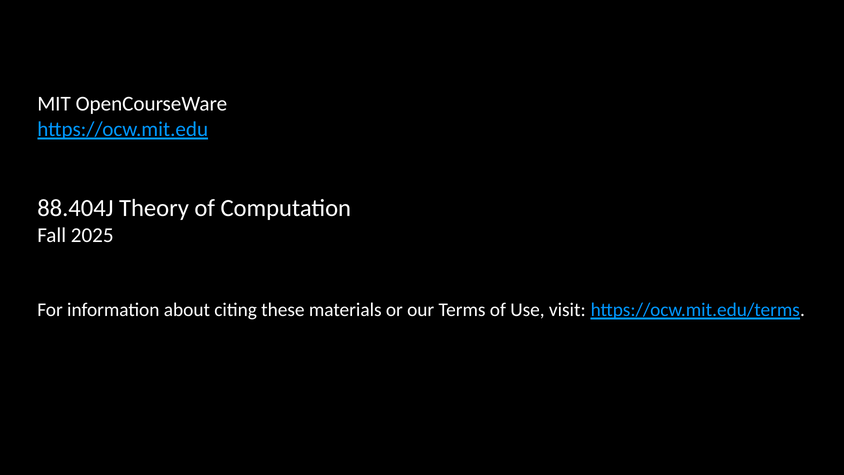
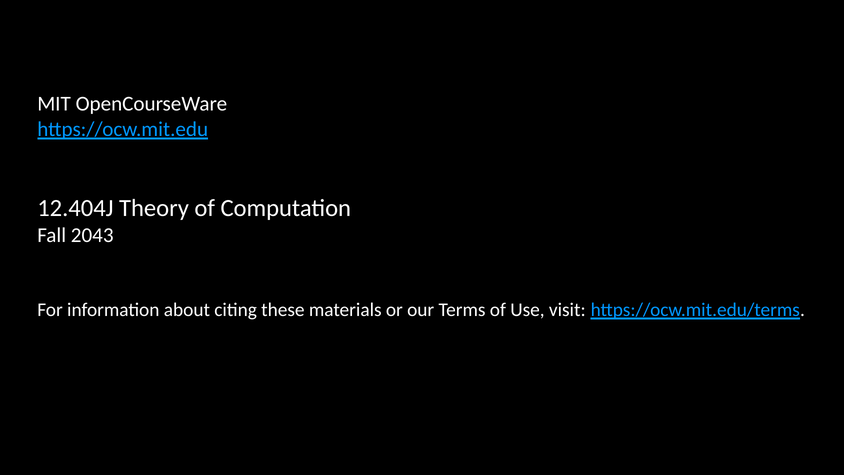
88.404J: 88.404J -> 12.404J
2025: 2025 -> 2043
